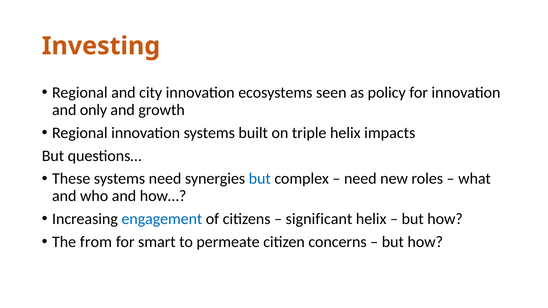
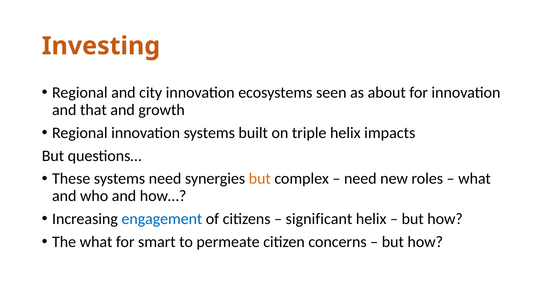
policy: policy -> about
only: only -> that
but at (260, 179) colour: blue -> orange
The from: from -> what
